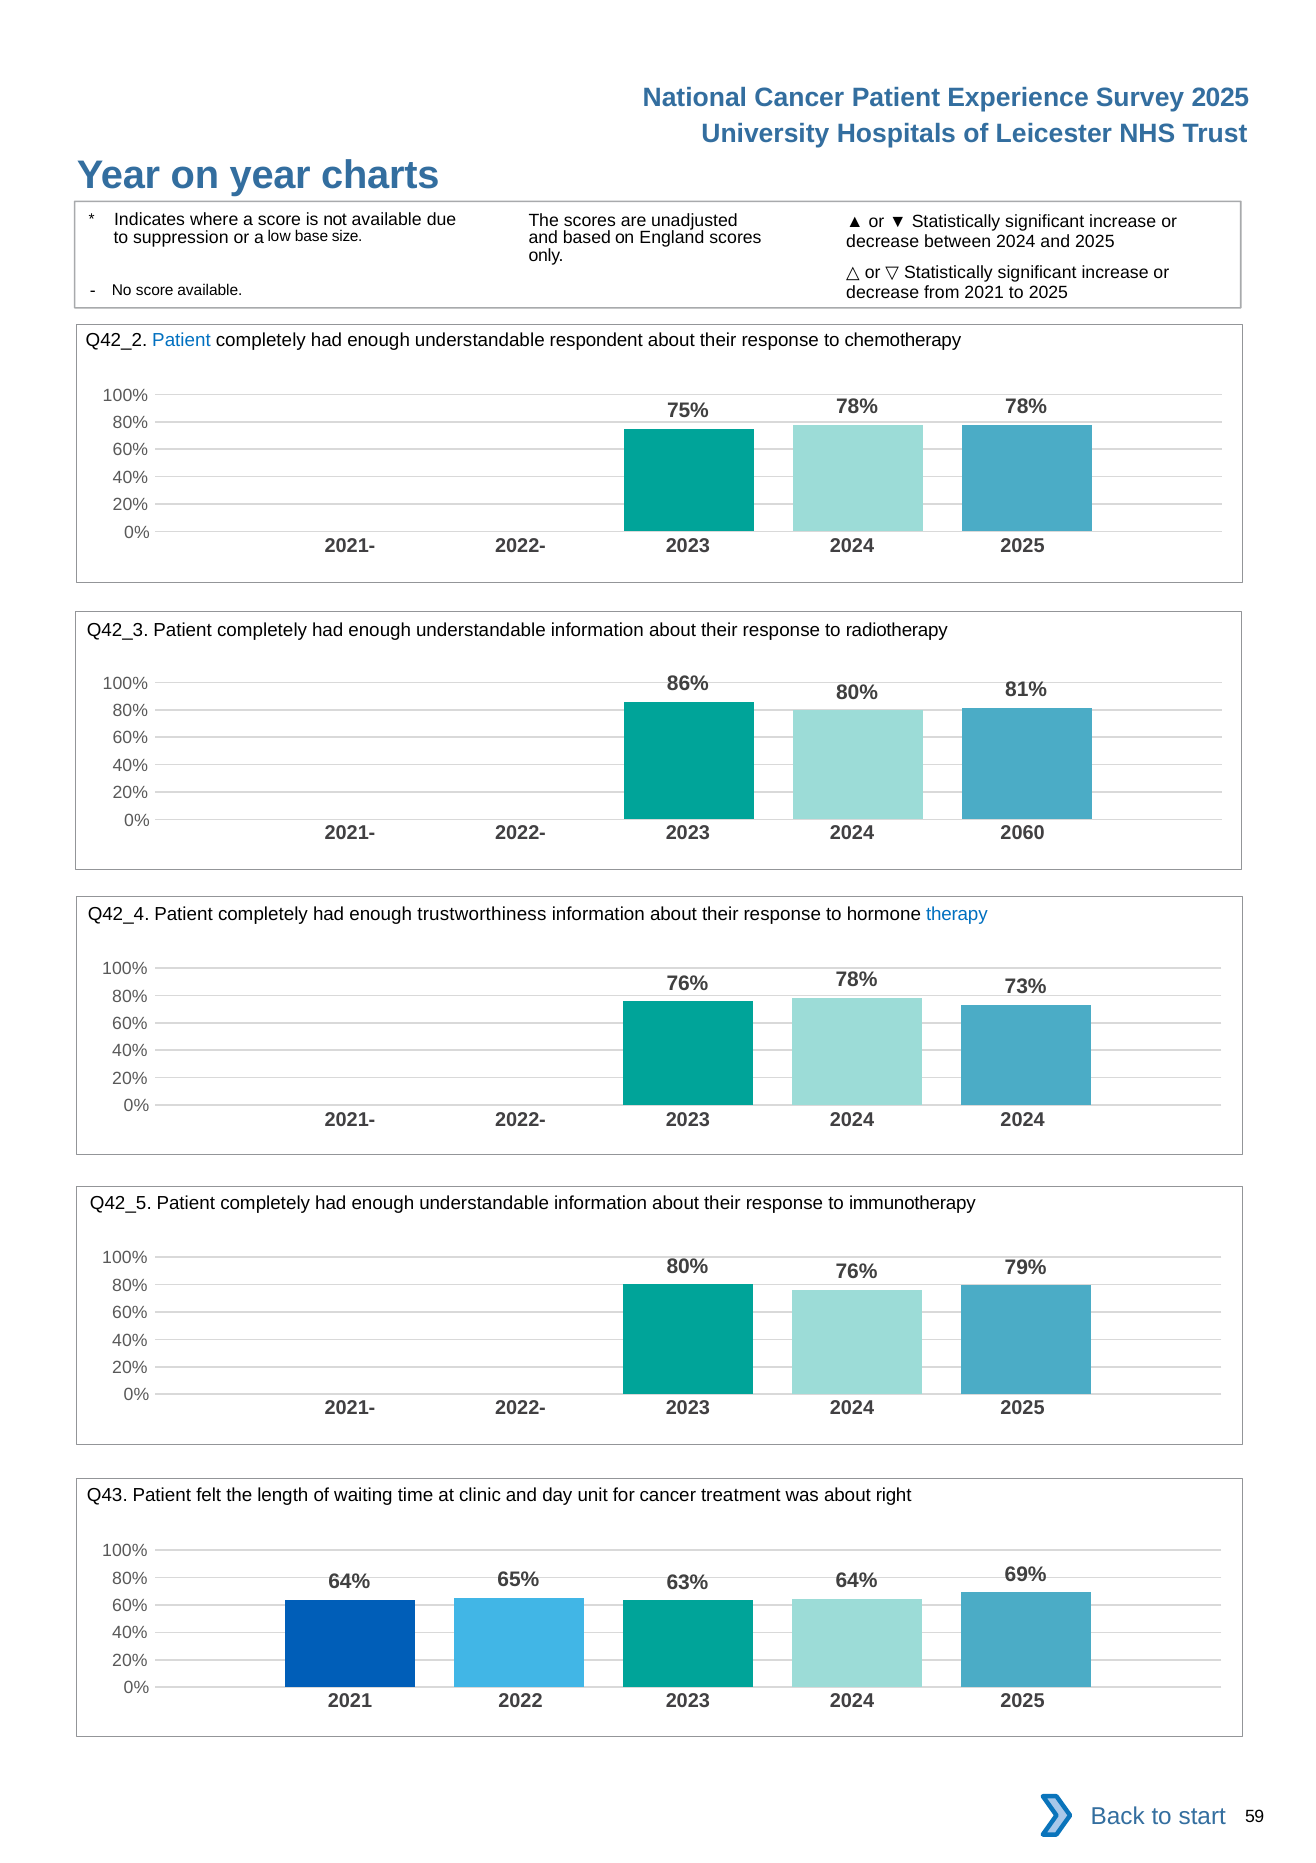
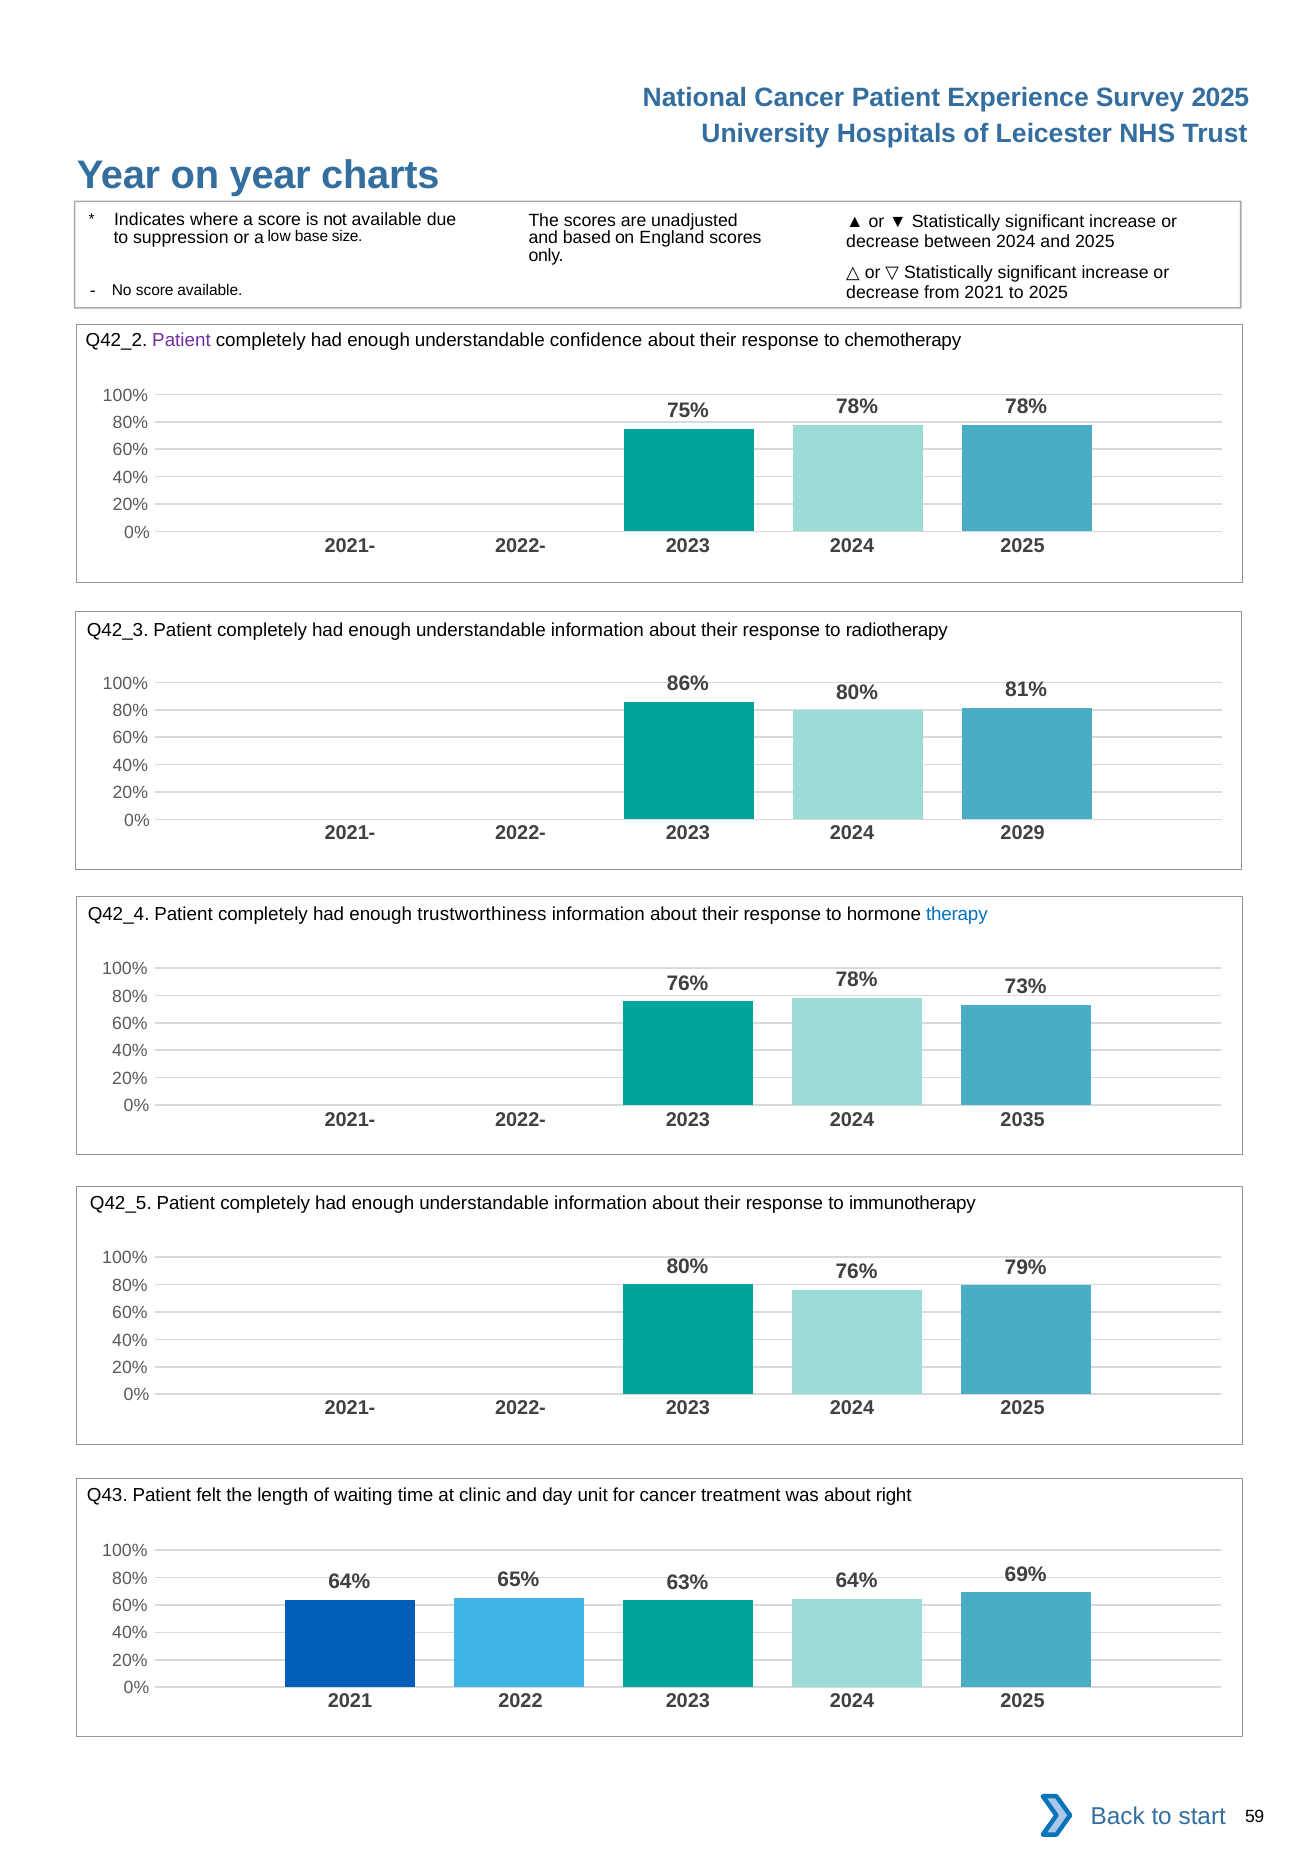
Patient at (181, 340) colour: blue -> purple
respondent: respondent -> confidence
2060: 2060 -> 2029
2024 2024: 2024 -> 2035
